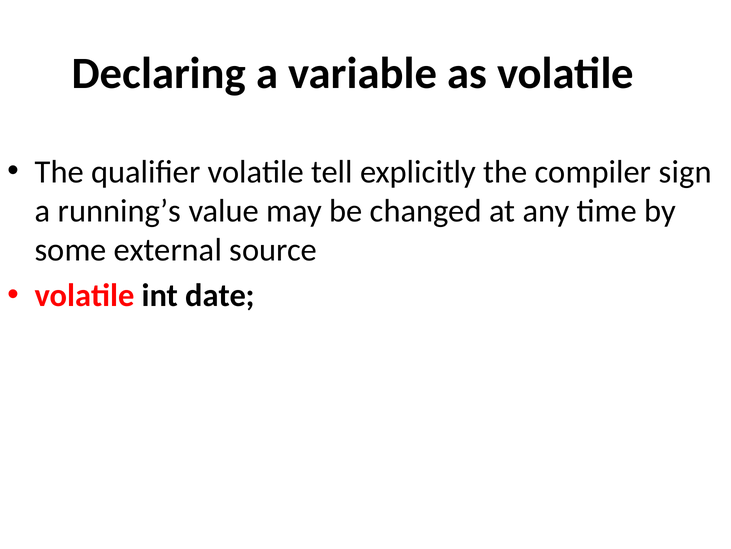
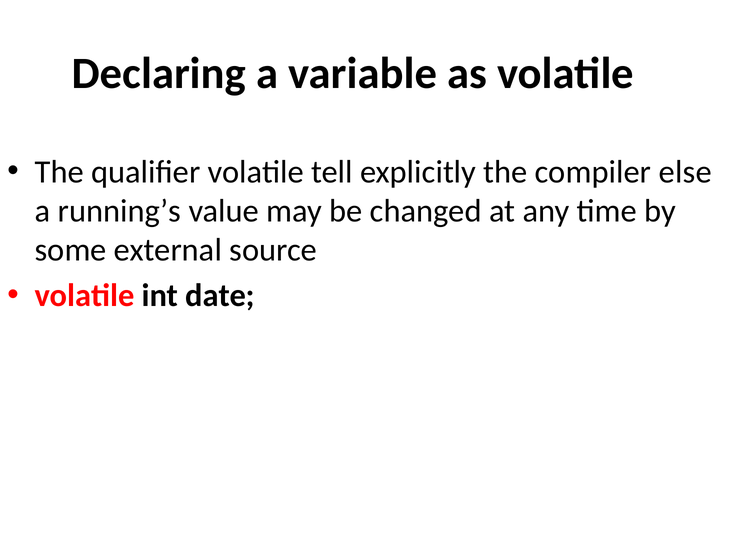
sign: sign -> else
